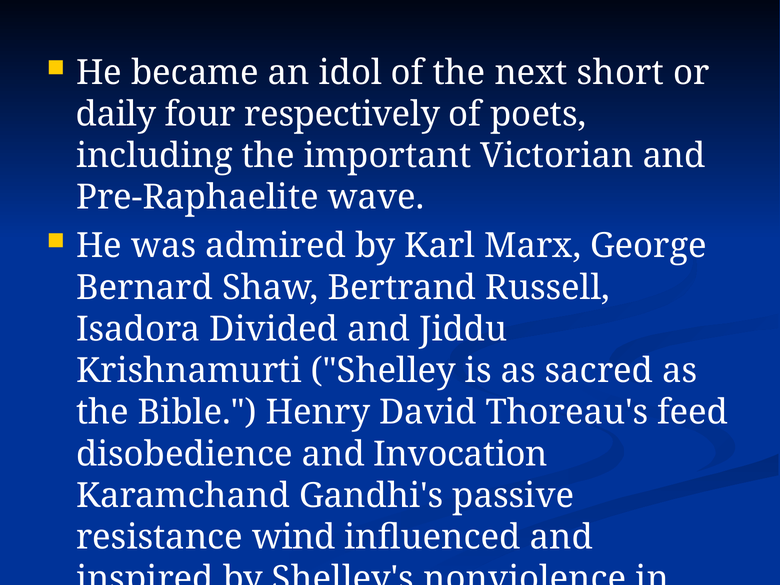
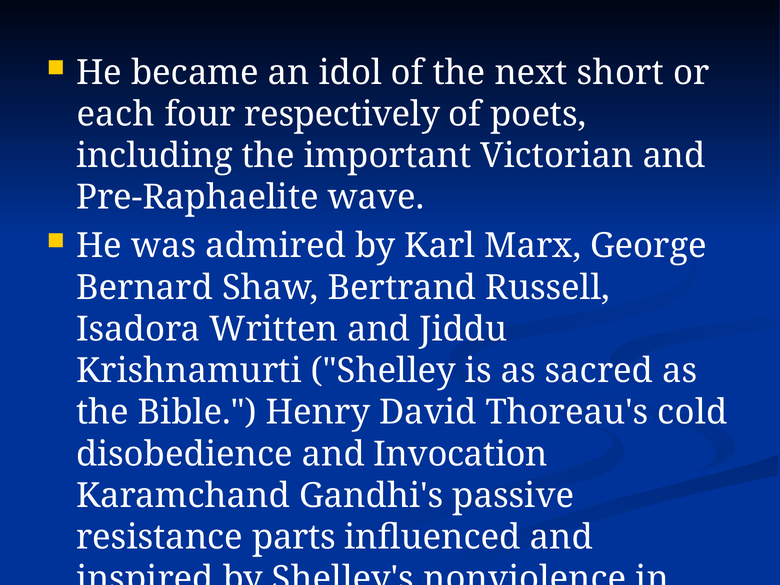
daily: daily -> each
Divided: Divided -> Written
feed: feed -> cold
wind: wind -> parts
